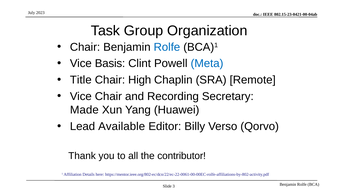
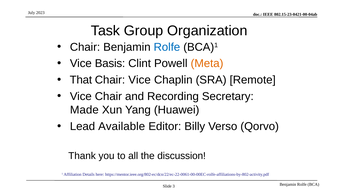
Meta colour: blue -> orange
Title: Title -> That
Chair High: High -> Vice
contributor: contributor -> discussion
